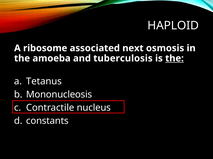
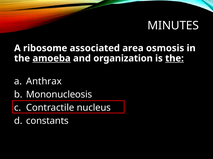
HAPLOID: HAPLOID -> MINUTES
next: next -> area
amoeba underline: none -> present
tuberculosis: tuberculosis -> organization
Tetanus: Tetanus -> Anthrax
